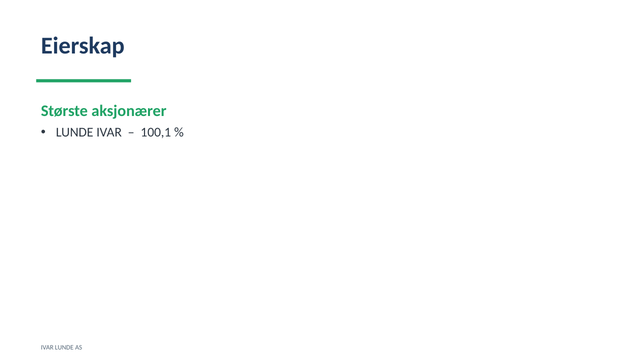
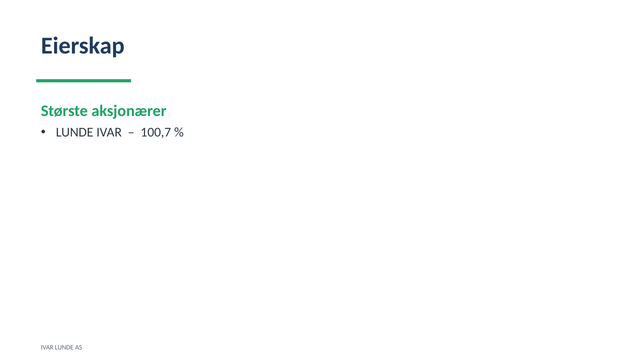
100,1: 100,1 -> 100,7
